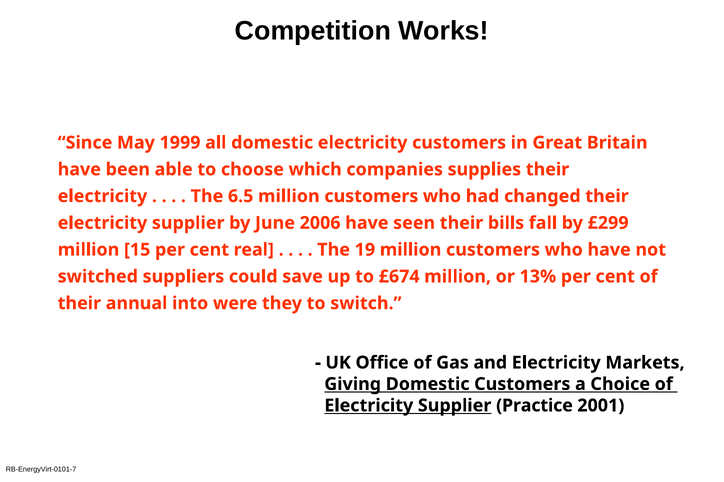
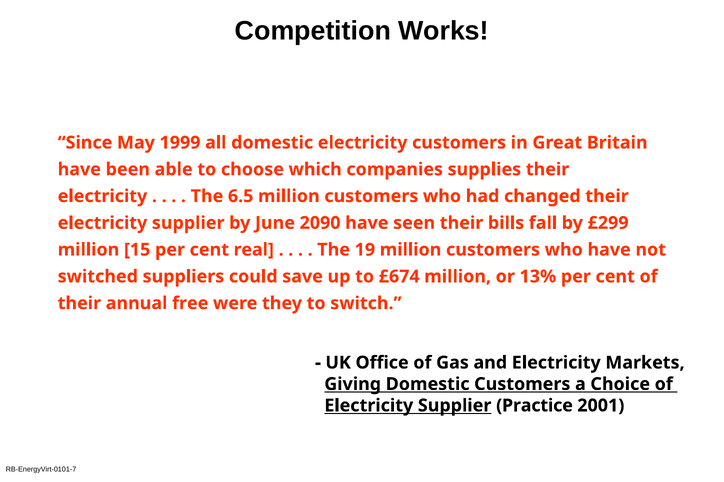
2006: 2006 -> 2090
into: into -> free
